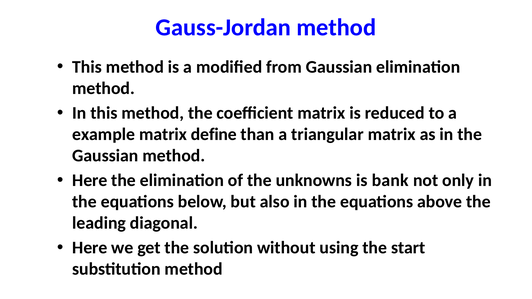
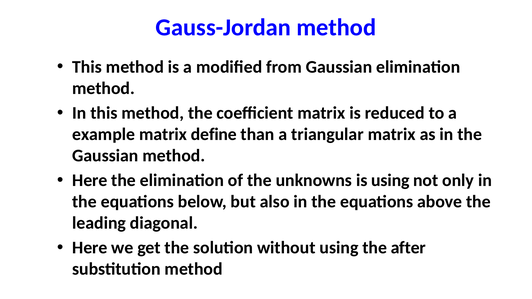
is bank: bank -> using
start: start -> after
